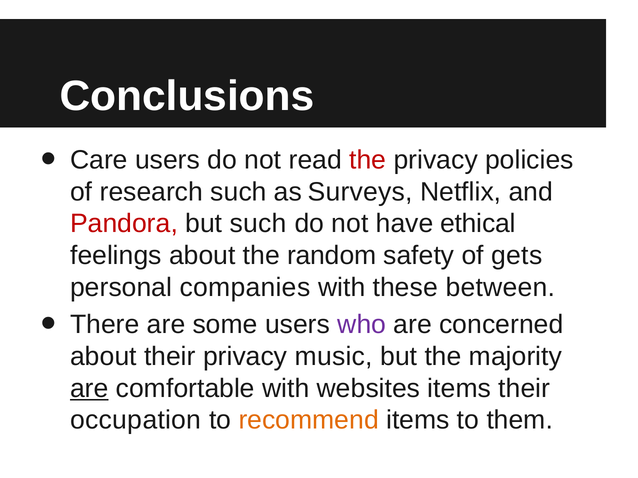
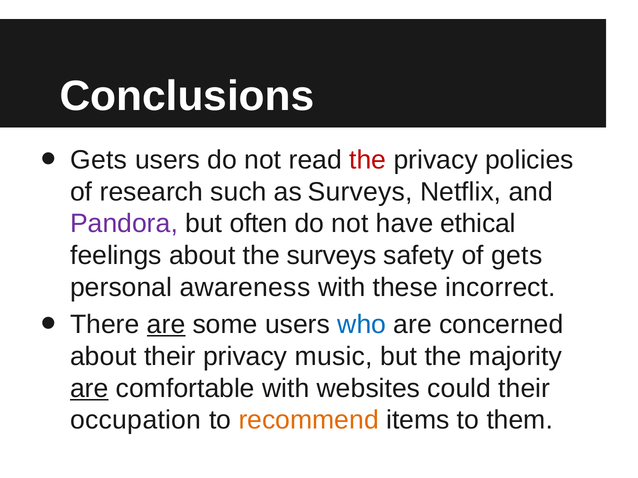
Care at (99, 160): Care -> Gets
Pandora colour: red -> purple
but such: such -> often
the random: random -> surveys
companies: companies -> awareness
between: between -> incorrect
are at (166, 325) underline: none -> present
who colour: purple -> blue
websites items: items -> could
